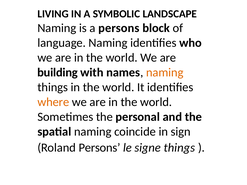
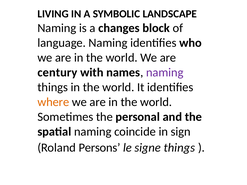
a persons: persons -> changes
building: building -> century
naming at (165, 72) colour: orange -> purple
